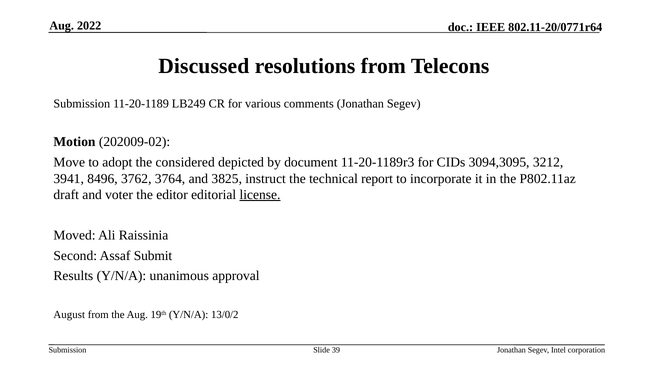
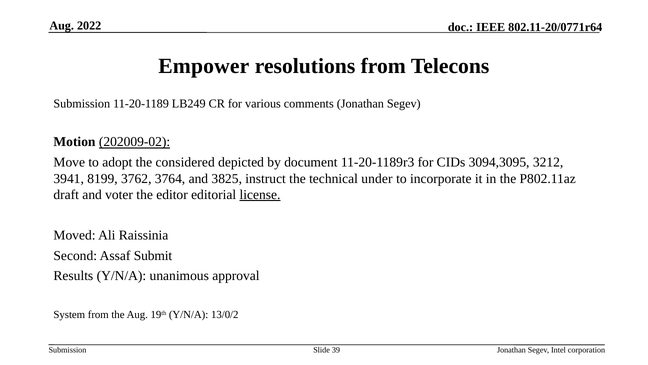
Discussed: Discussed -> Empower
202009-02 underline: none -> present
8496: 8496 -> 8199
report: report -> under
August: August -> System
